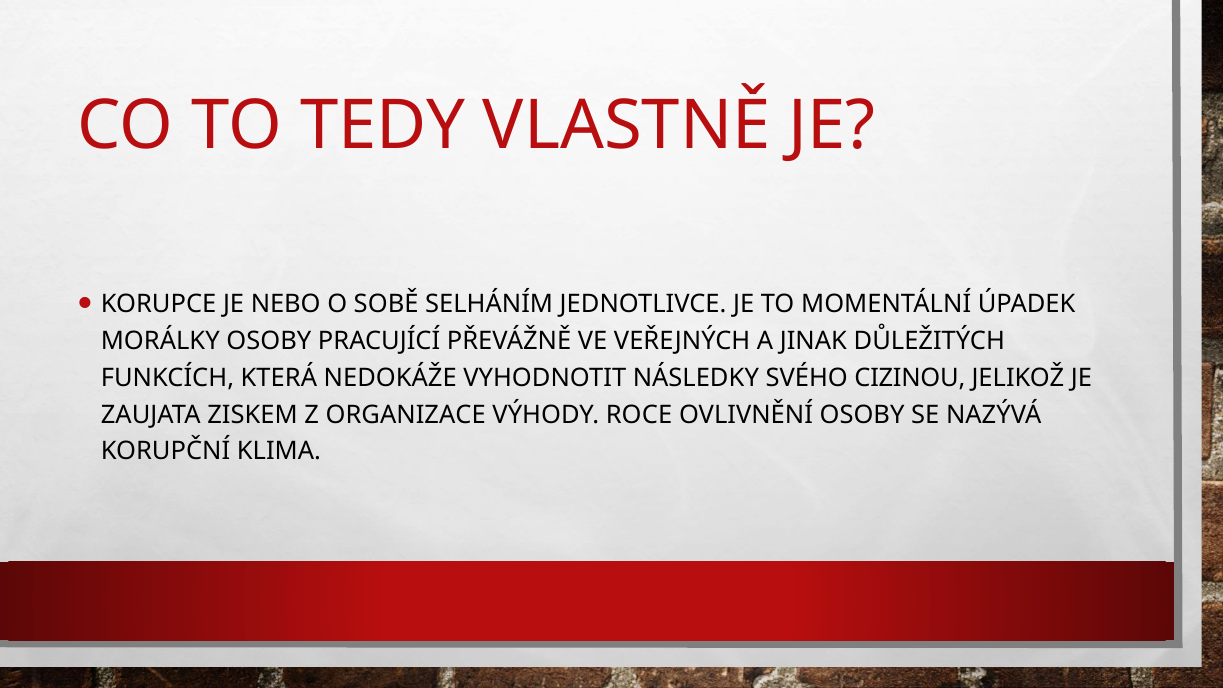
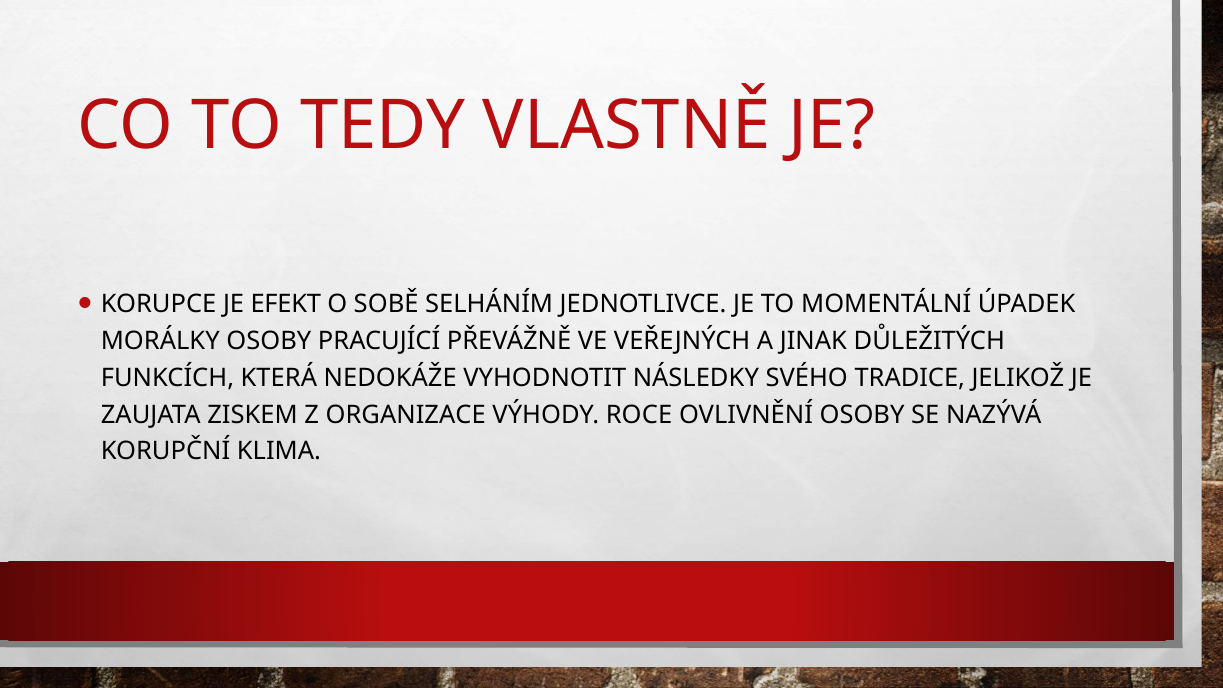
NEBO: NEBO -> EFEKT
CIZINOU: CIZINOU -> TRADICE
